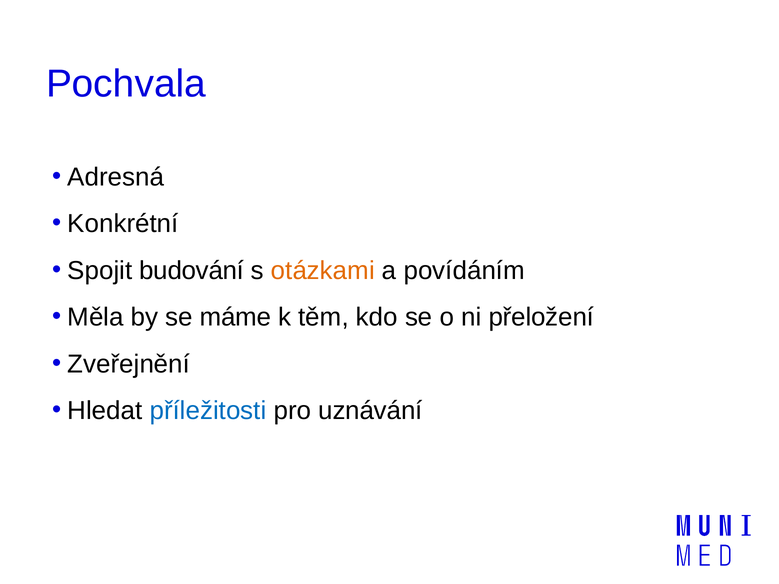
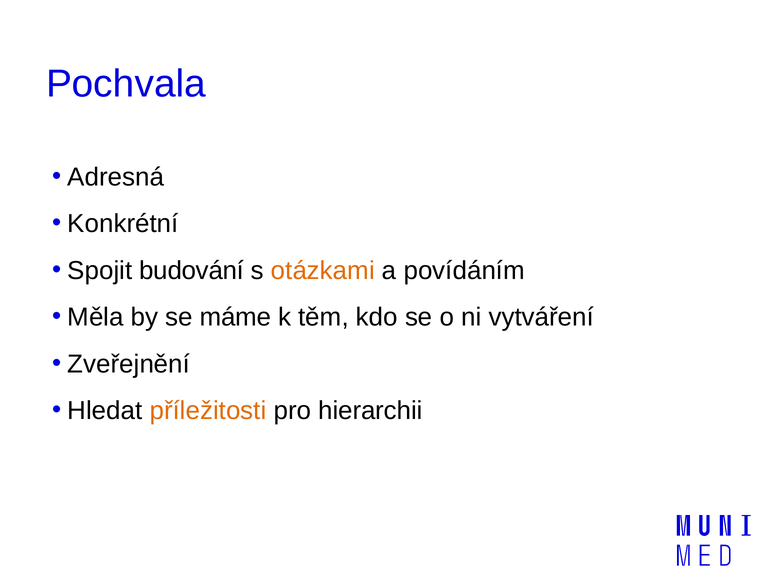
přeložení: přeložení -> vytváření
příležitosti colour: blue -> orange
uznávání: uznávání -> hierarchii
